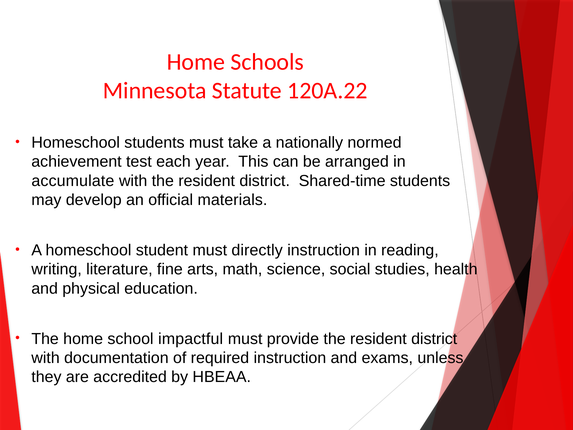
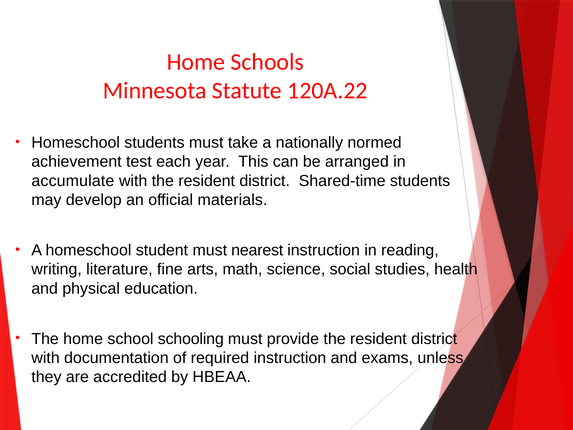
directly: directly -> nearest
impactful: impactful -> schooling
